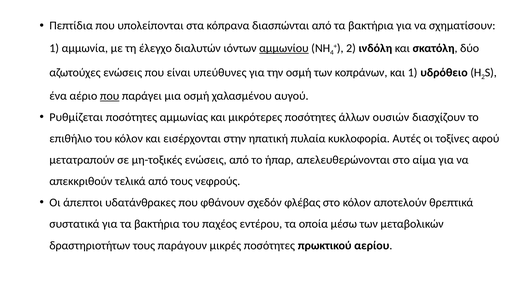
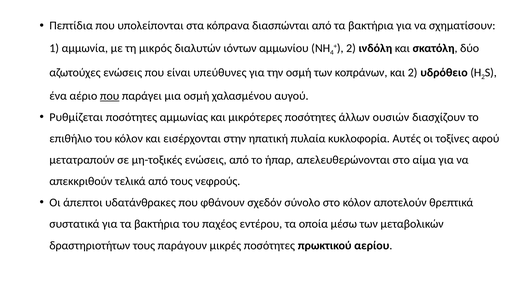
έλεγχο: έλεγχο -> μικρός
αμμωνίου underline: present -> none
και 1: 1 -> 2
φλέβας: φλέβας -> σύνολο
